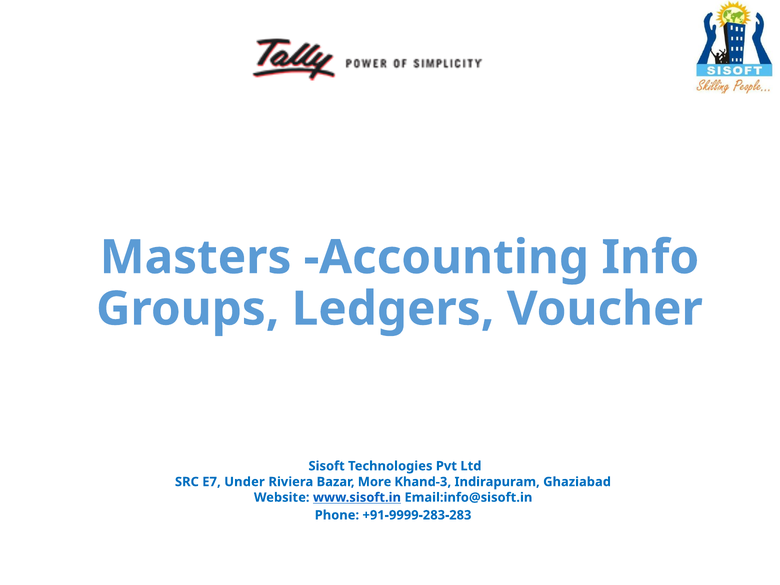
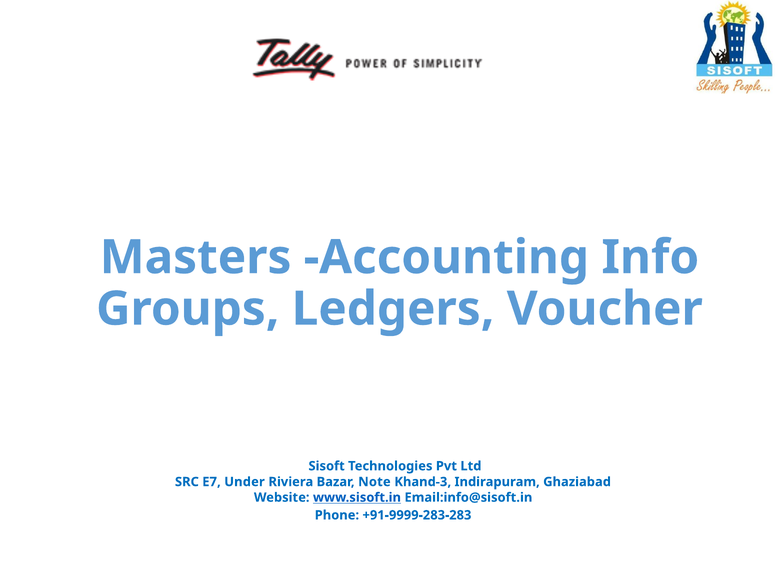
More: More -> Note
